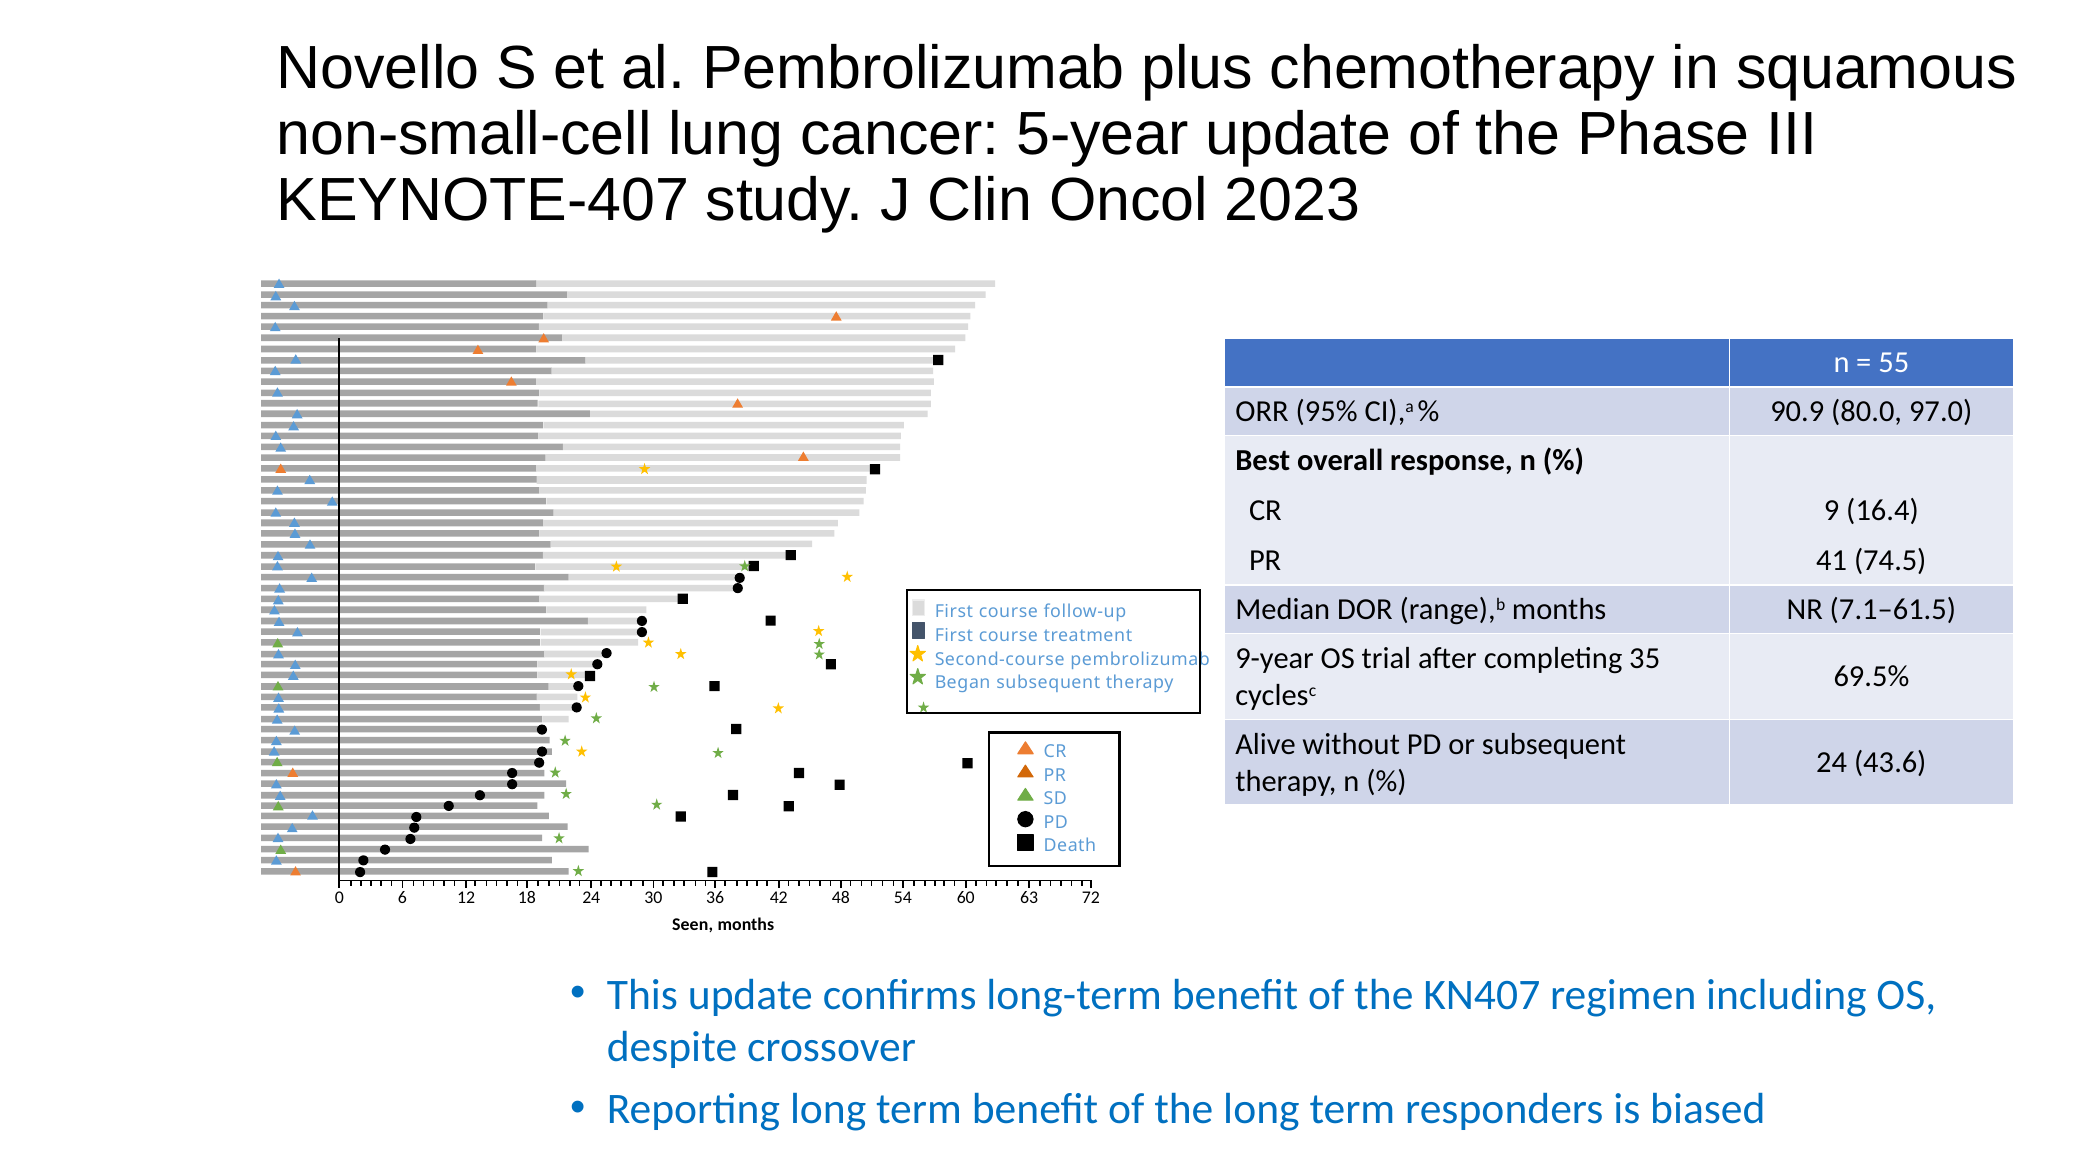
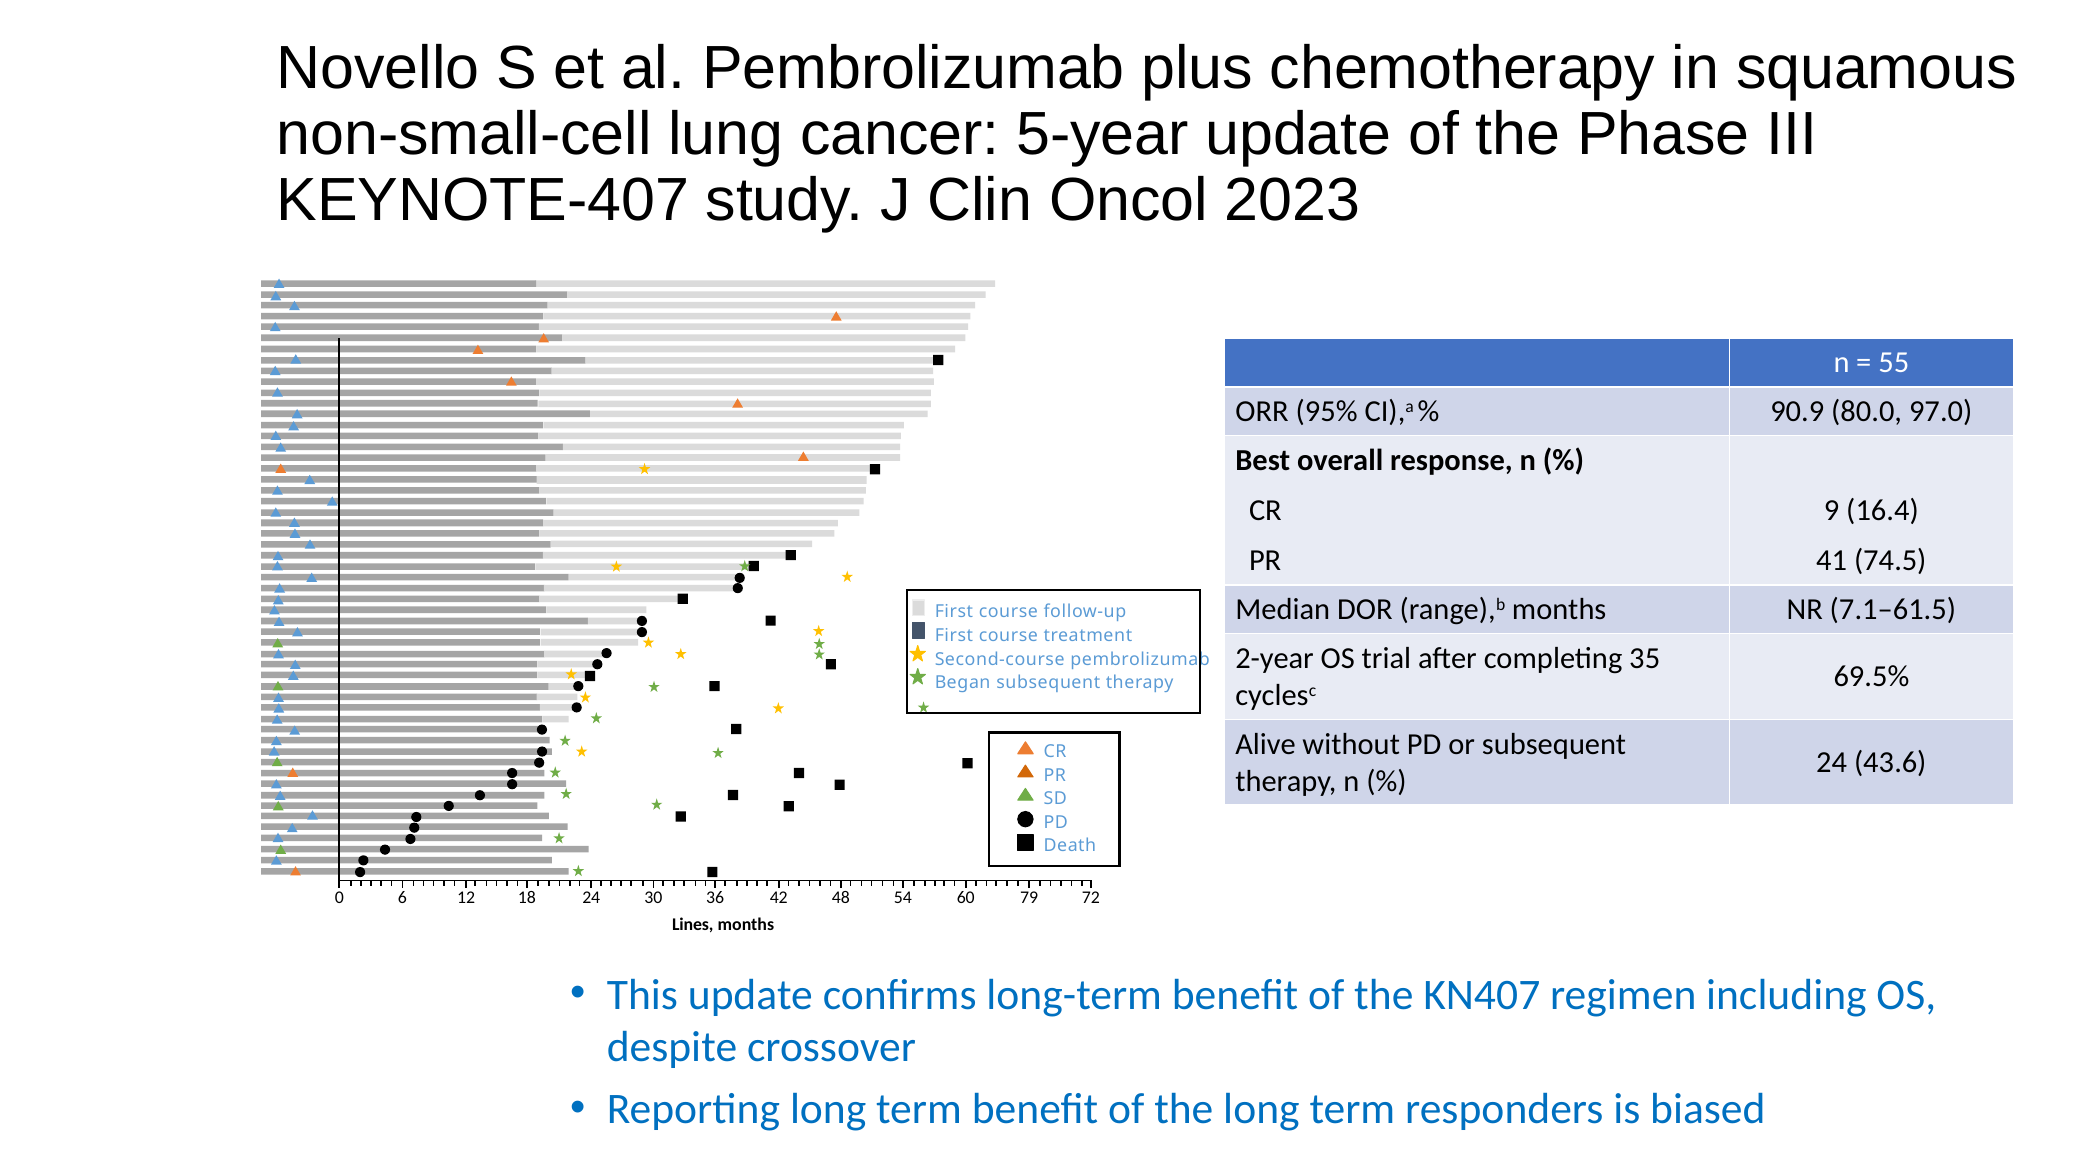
9-year: 9-year -> 2-year
63: 63 -> 79
Seen: Seen -> Lines
